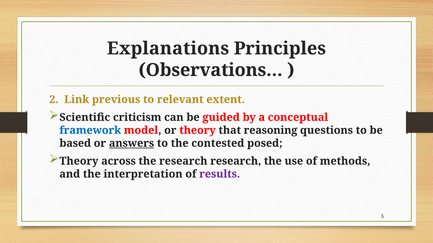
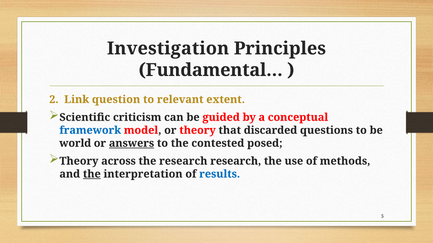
Explanations: Explanations -> Investigation
Observations…: Observations… -> Fundamental…
previous: previous -> question
reasoning: reasoning -> discarded
based: based -> world
the at (92, 174) underline: none -> present
results colour: purple -> blue
